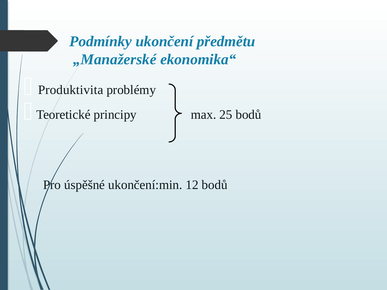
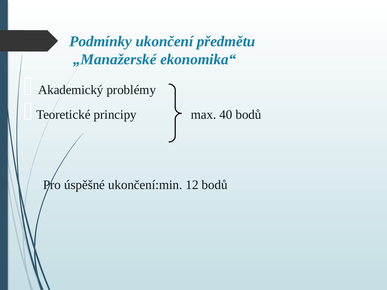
Produktivita: Produktivita -> Akademický
25: 25 -> 40
